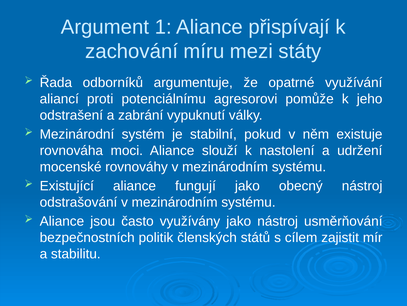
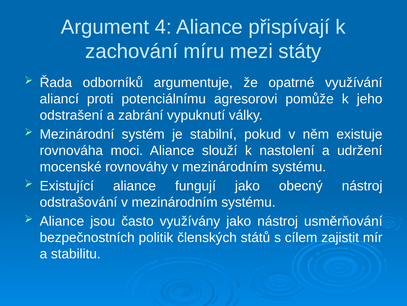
1: 1 -> 4
